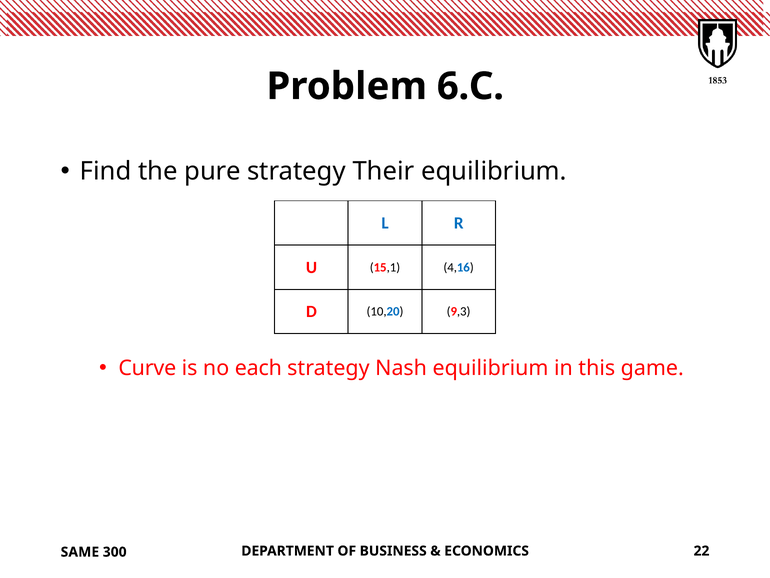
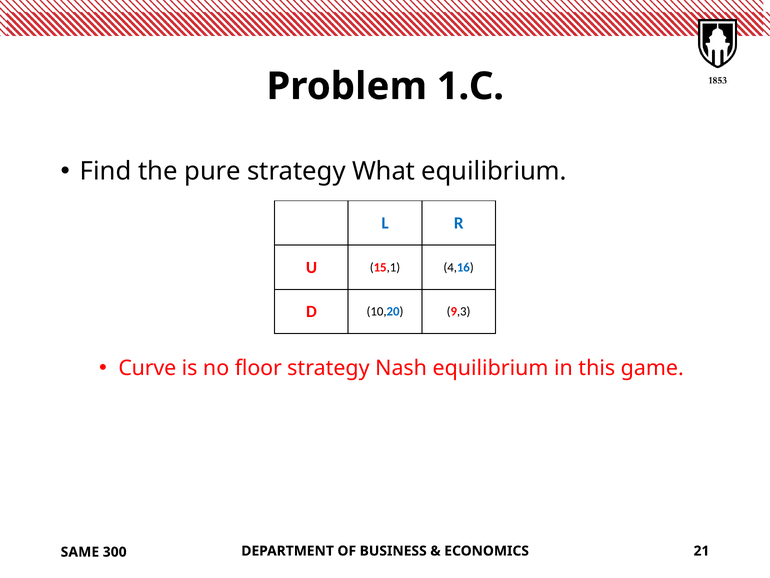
6.C: 6.C -> 1.C
Their: Their -> What
each: each -> floor
22: 22 -> 21
